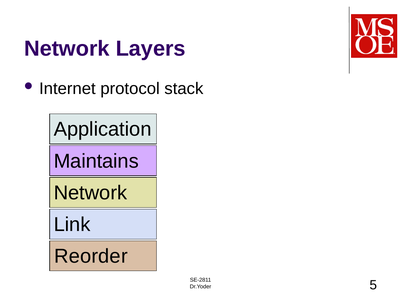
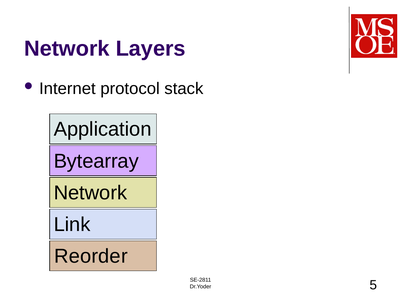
Maintains: Maintains -> Bytearray
